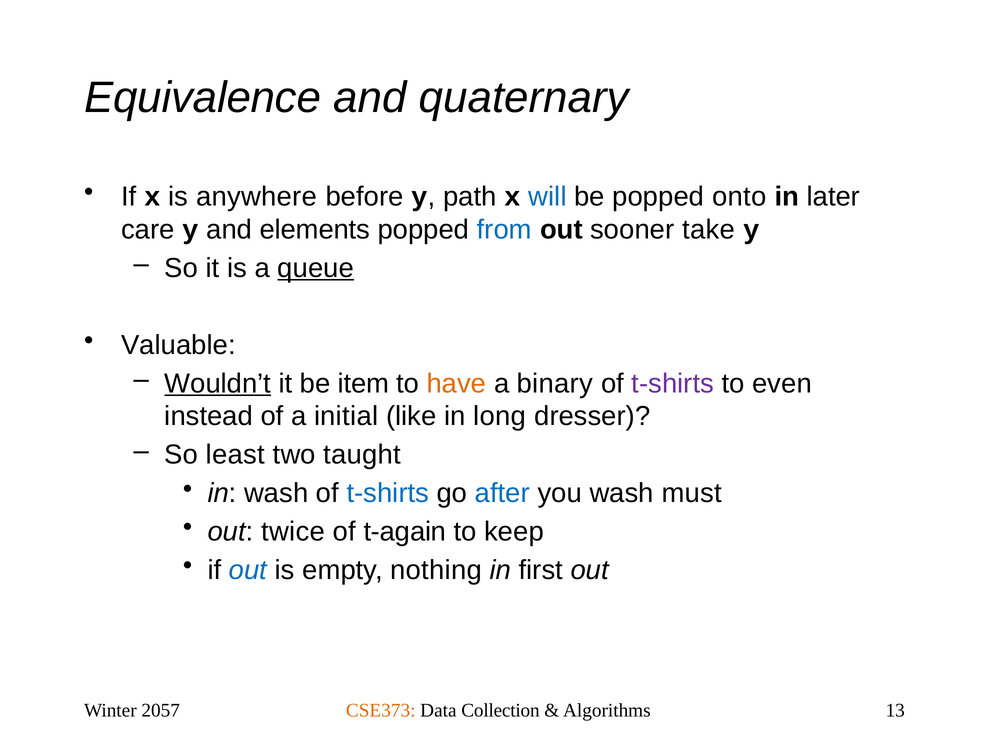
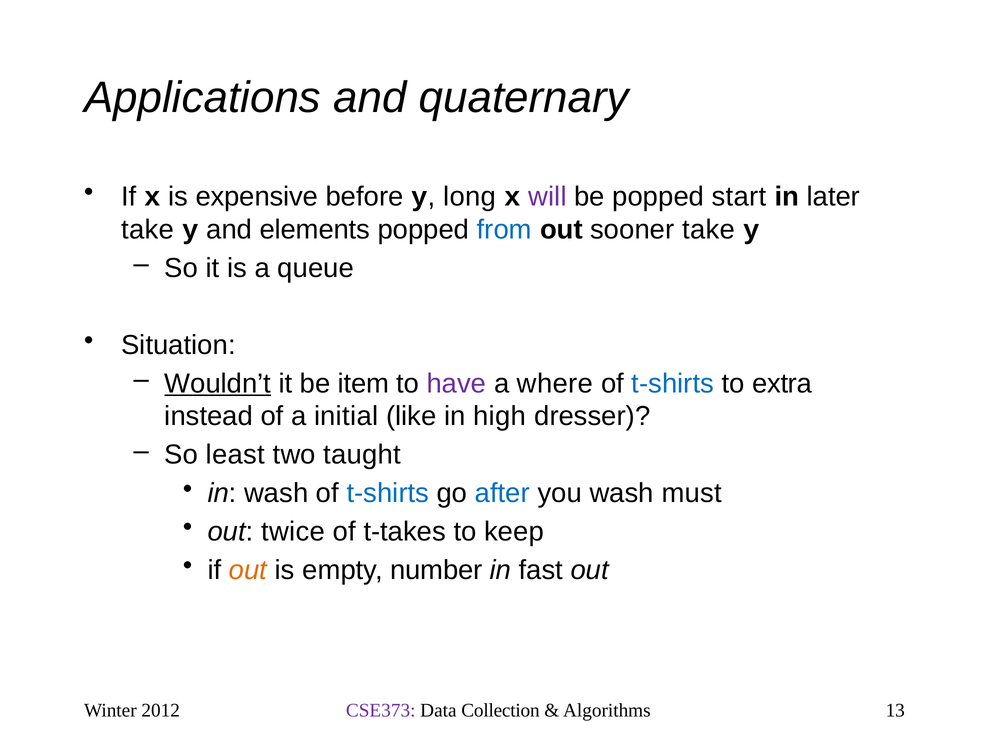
Equivalence: Equivalence -> Applications
anywhere: anywhere -> expensive
path: path -> long
will colour: blue -> purple
onto: onto -> start
care at (148, 229): care -> take
queue underline: present -> none
Valuable: Valuable -> Situation
have colour: orange -> purple
binary: binary -> where
t-shirts at (673, 383) colour: purple -> blue
even: even -> extra
long: long -> high
t-again: t-again -> t-takes
out at (248, 570) colour: blue -> orange
nothing: nothing -> number
first: first -> fast
2057: 2057 -> 2012
CSE373 colour: orange -> purple
